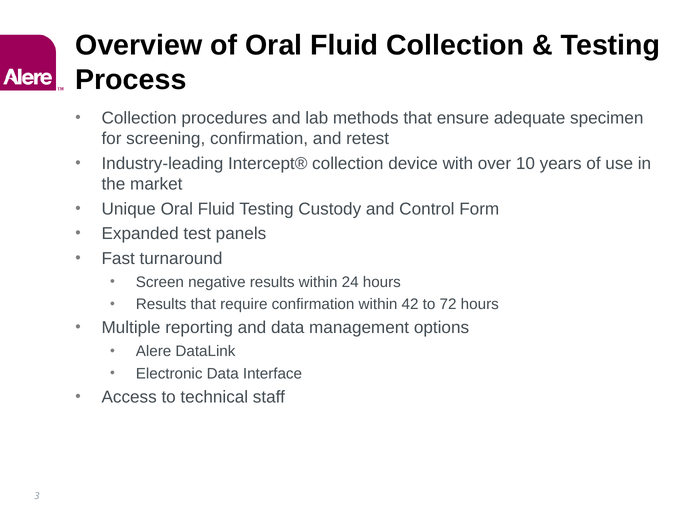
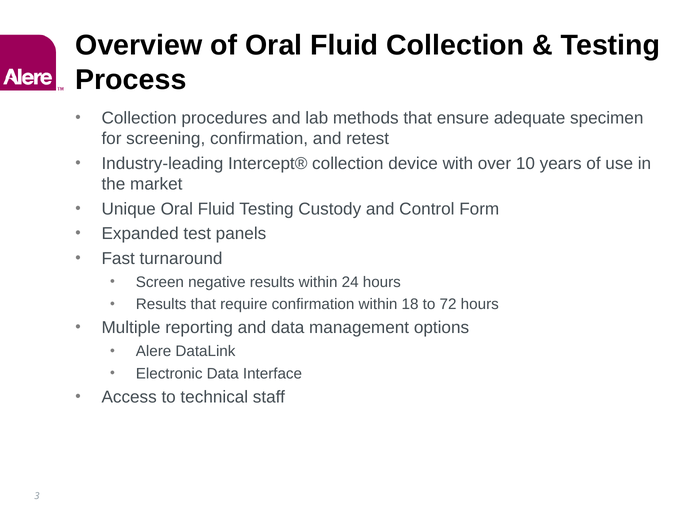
42: 42 -> 18
